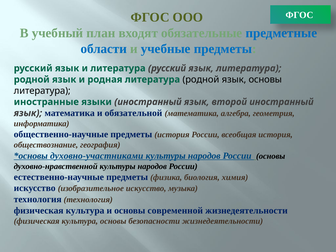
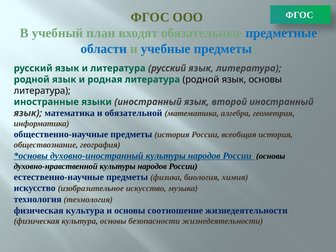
духовно-участниками: духовно-участниками -> духовно-иностранный
современной: современной -> соотношение
